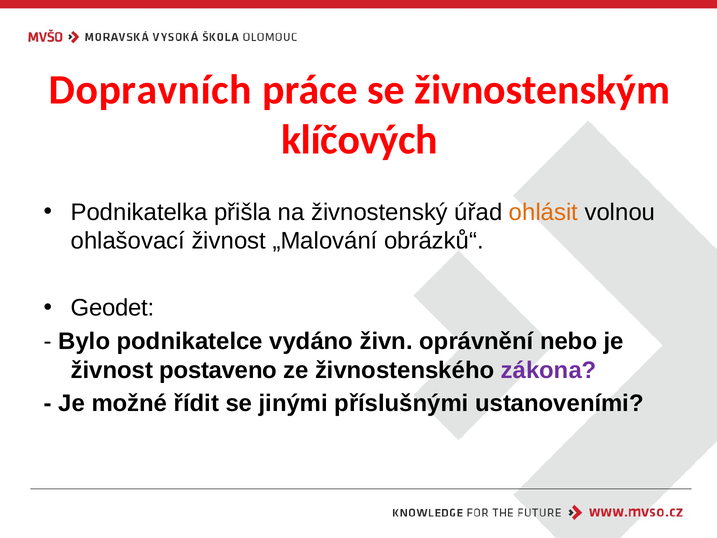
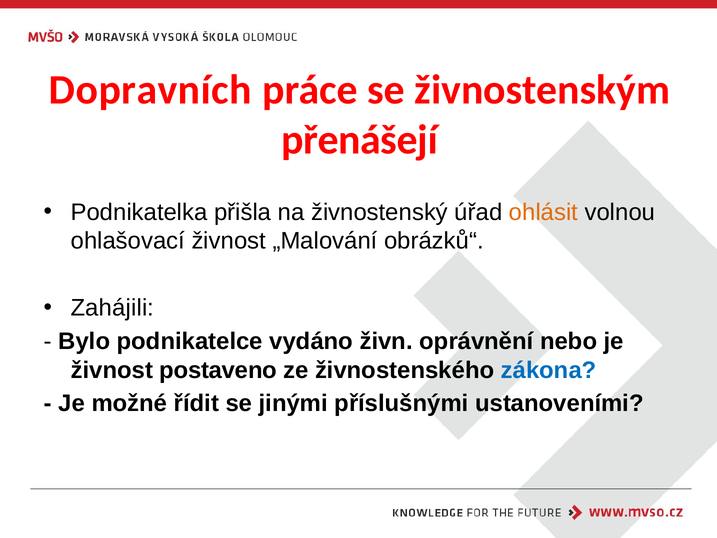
klíčových: klíčových -> přenášejí
Geodet: Geodet -> Zahájili
zákona colour: purple -> blue
